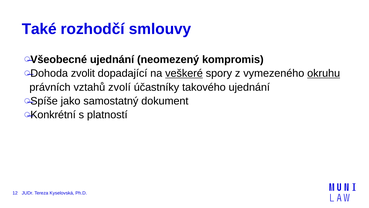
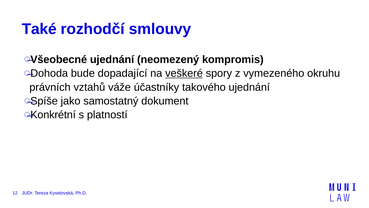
zvolit: zvolit -> bude
okruhu underline: present -> none
zvolí: zvolí -> váže
